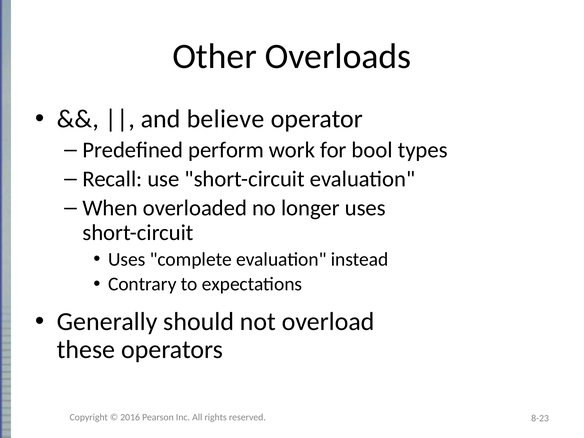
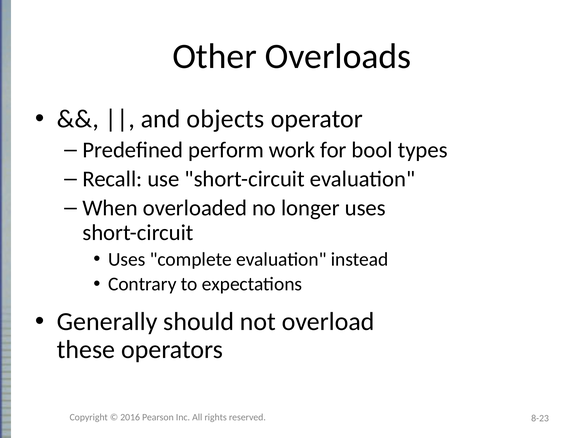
believe: believe -> objects
